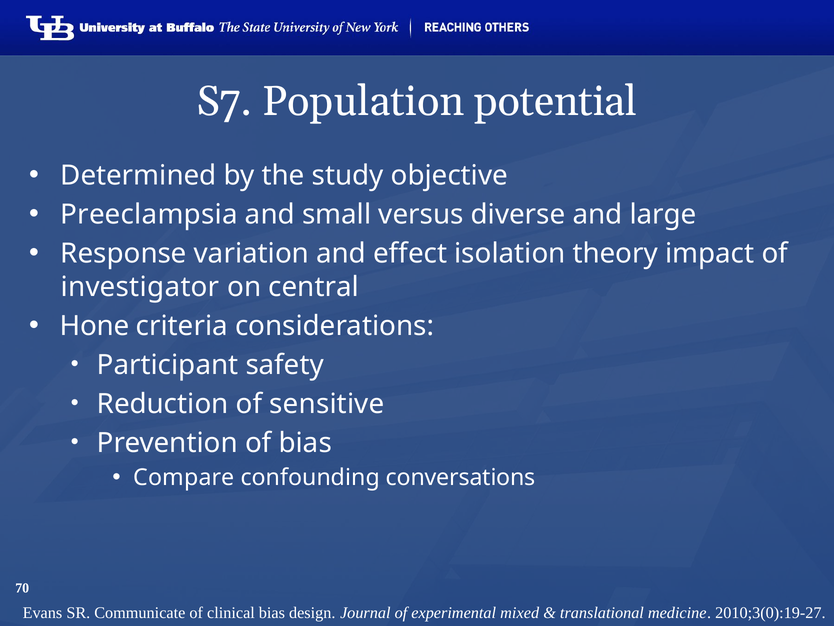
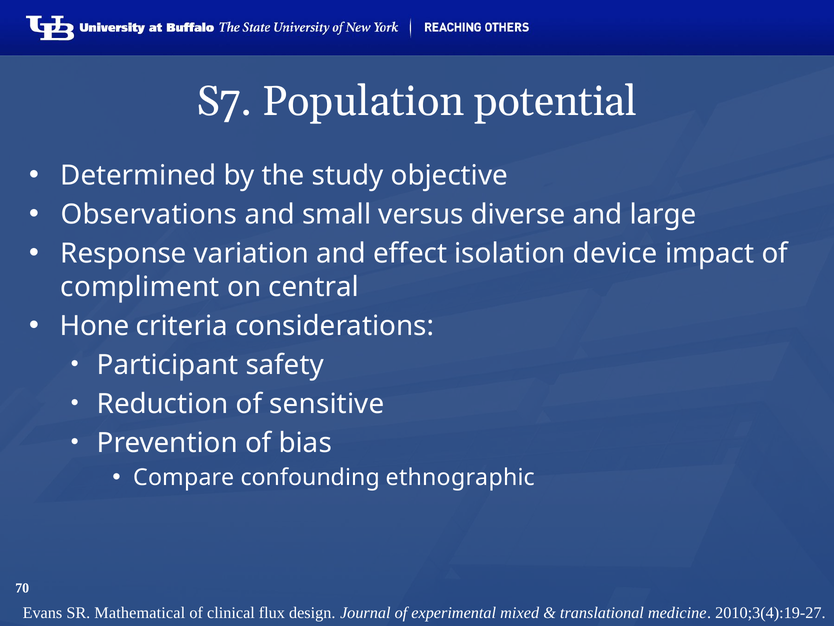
Preeclampsia: Preeclampsia -> Observations
theory: theory -> device
investigator: investigator -> compliment
conversations: conversations -> ethnographic
Communicate: Communicate -> Mathematical
clinical bias: bias -> flux
2010;3(0):19-27: 2010;3(0):19-27 -> 2010;3(4):19-27
